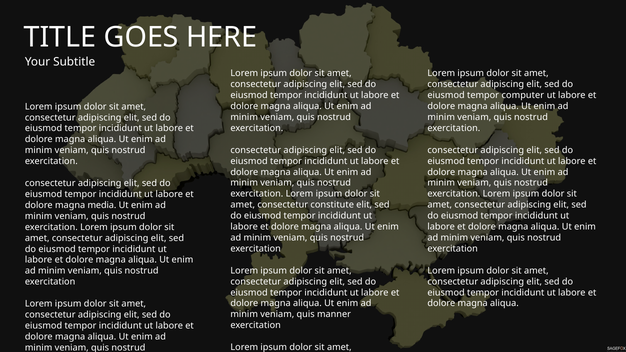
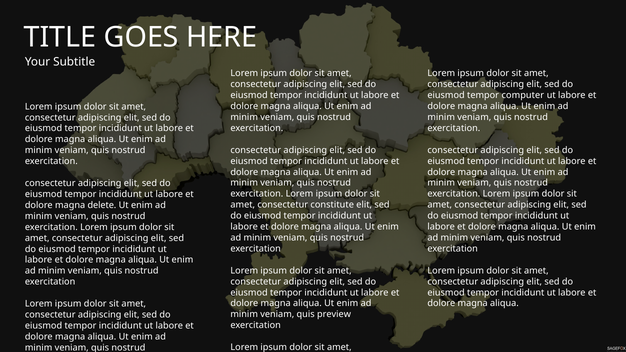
media: media -> delete
manner: manner -> preview
